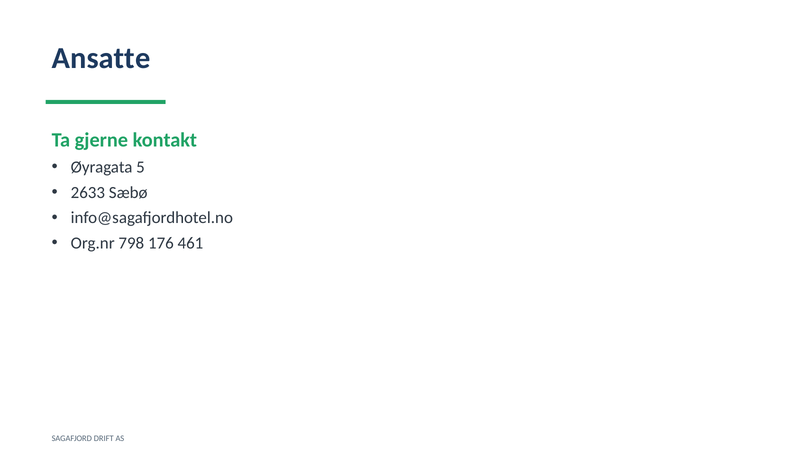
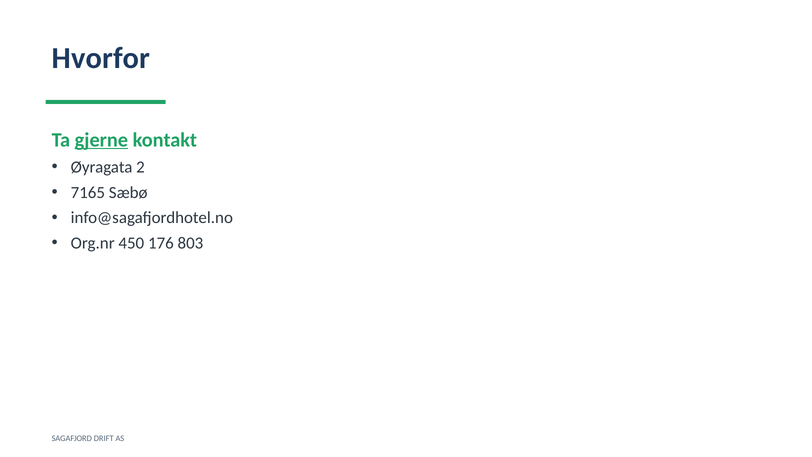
Ansatte: Ansatte -> Hvorfor
gjerne underline: none -> present
5: 5 -> 2
2633: 2633 -> 7165
798: 798 -> 450
461: 461 -> 803
